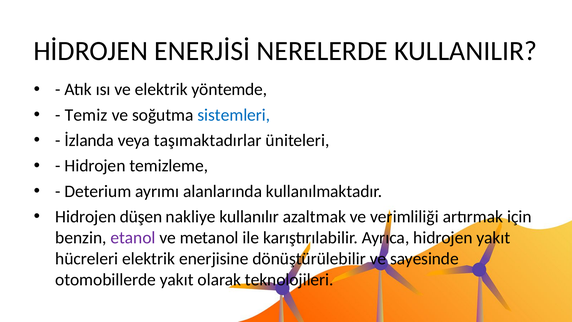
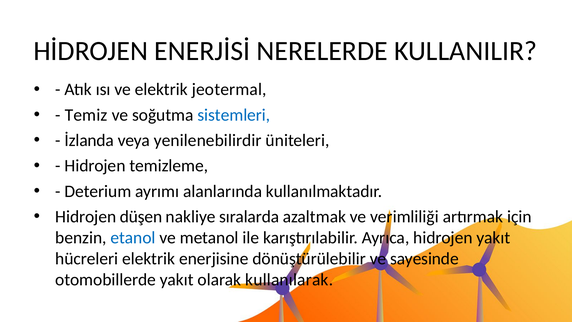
yöntemde: yöntemde -> jeotermal
taşımaktadırlar: taşımaktadırlar -> yenilenebilirdir
kullanılır: kullanılır -> sıralarda
etanol colour: purple -> blue
teknolojileri: teknolojileri -> kullanılarak
